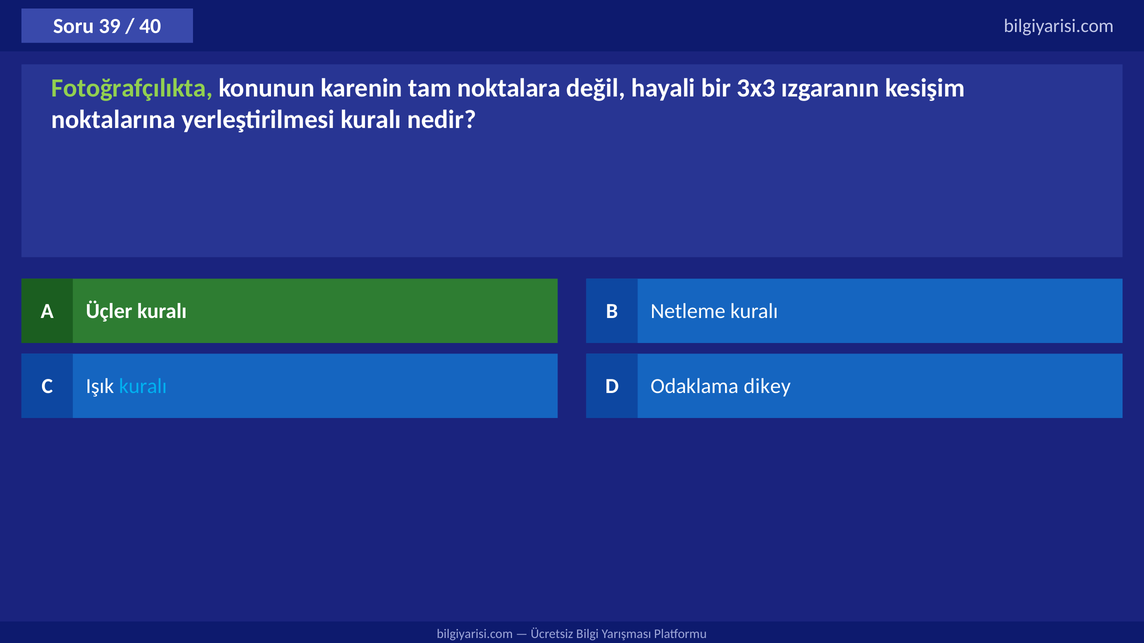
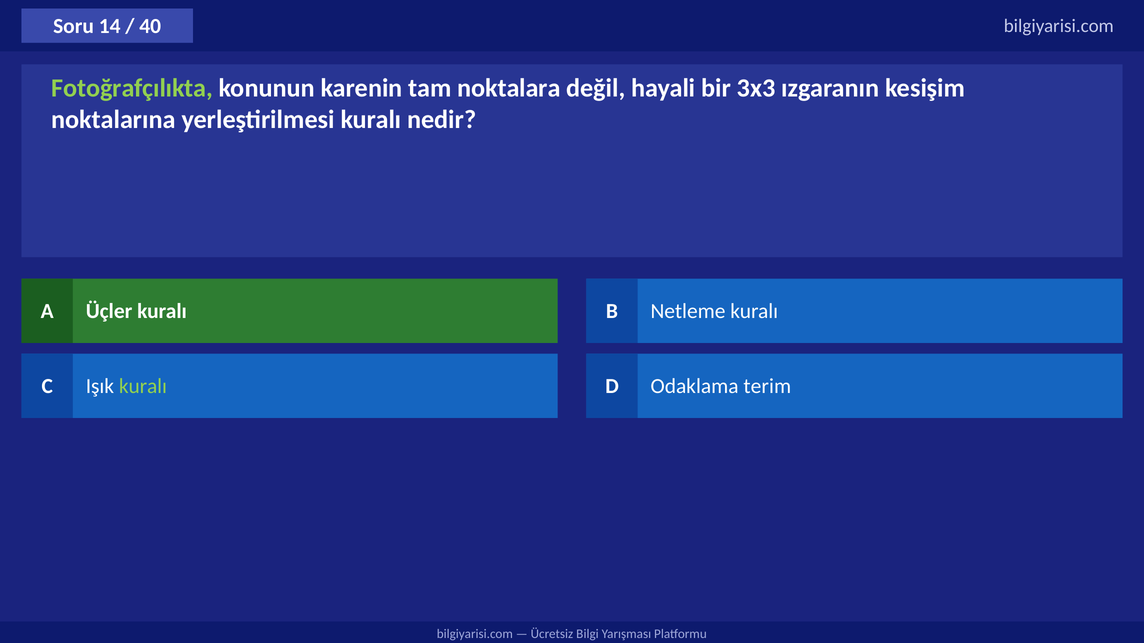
39: 39 -> 14
kuralı at (143, 386) colour: light blue -> light green
dikey: dikey -> terim
